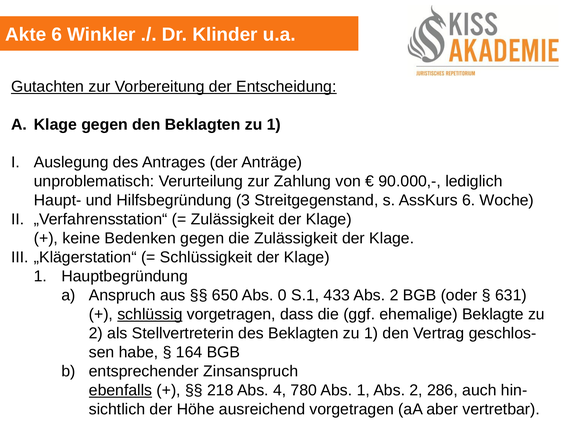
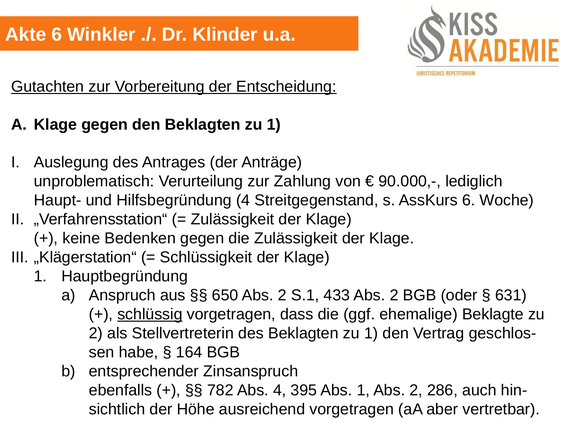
Hilfsbegründung 3: 3 -> 4
650 Abs 0: 0 -> 2
ebenfalls underline: present -> none
218: 218 -> 782
780: 780 -> 395
